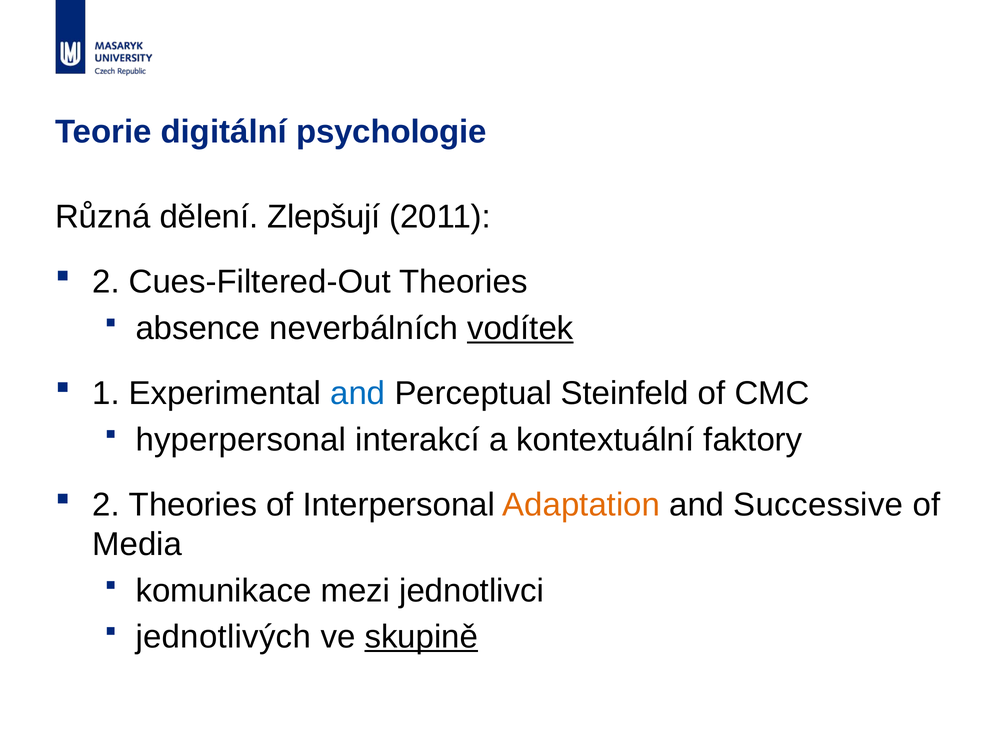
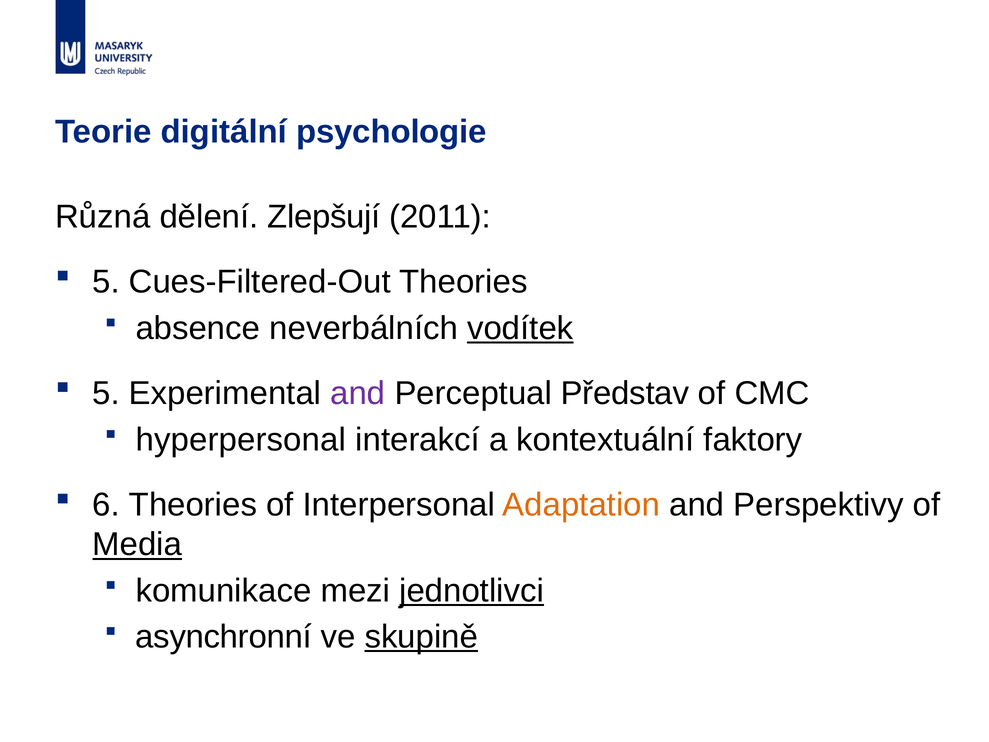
2 at (106, 282): 2 -> 5
1 at (106, 393): 1 -> 5
and at (358, 393) colour: blue -> purple
Steinfeld: Steinfeld -> Představ
2 at (106, 505): 2 -> 6
Successive: Successive -> Perspektivy
Media underline: none -> present
jednotlivci underline: none -> present
jednotlivých: jednotlivých -> asynchronní
